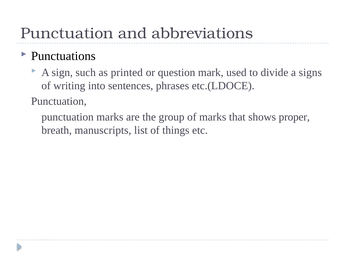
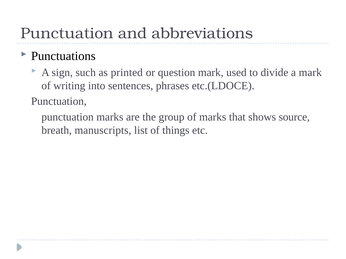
a signs: signs -> mark
proper: proper -> source
